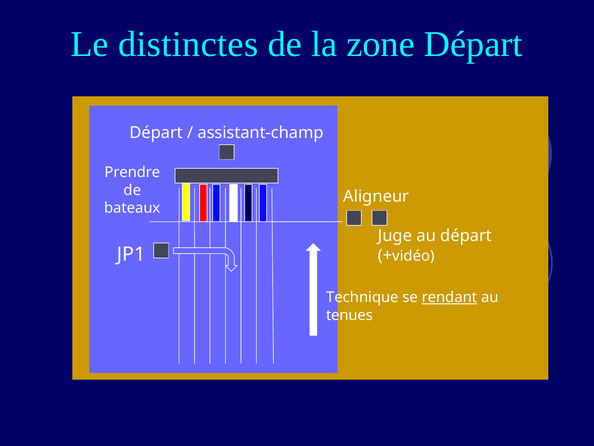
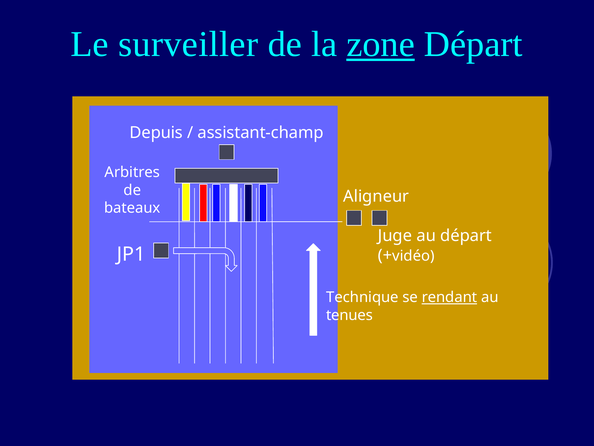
distinctes: distinctes -> surveiller
zone underline: none -> present
Départ at (156, 132): Départ -> Depuis
Prendre: Prendre -> Arbitres
